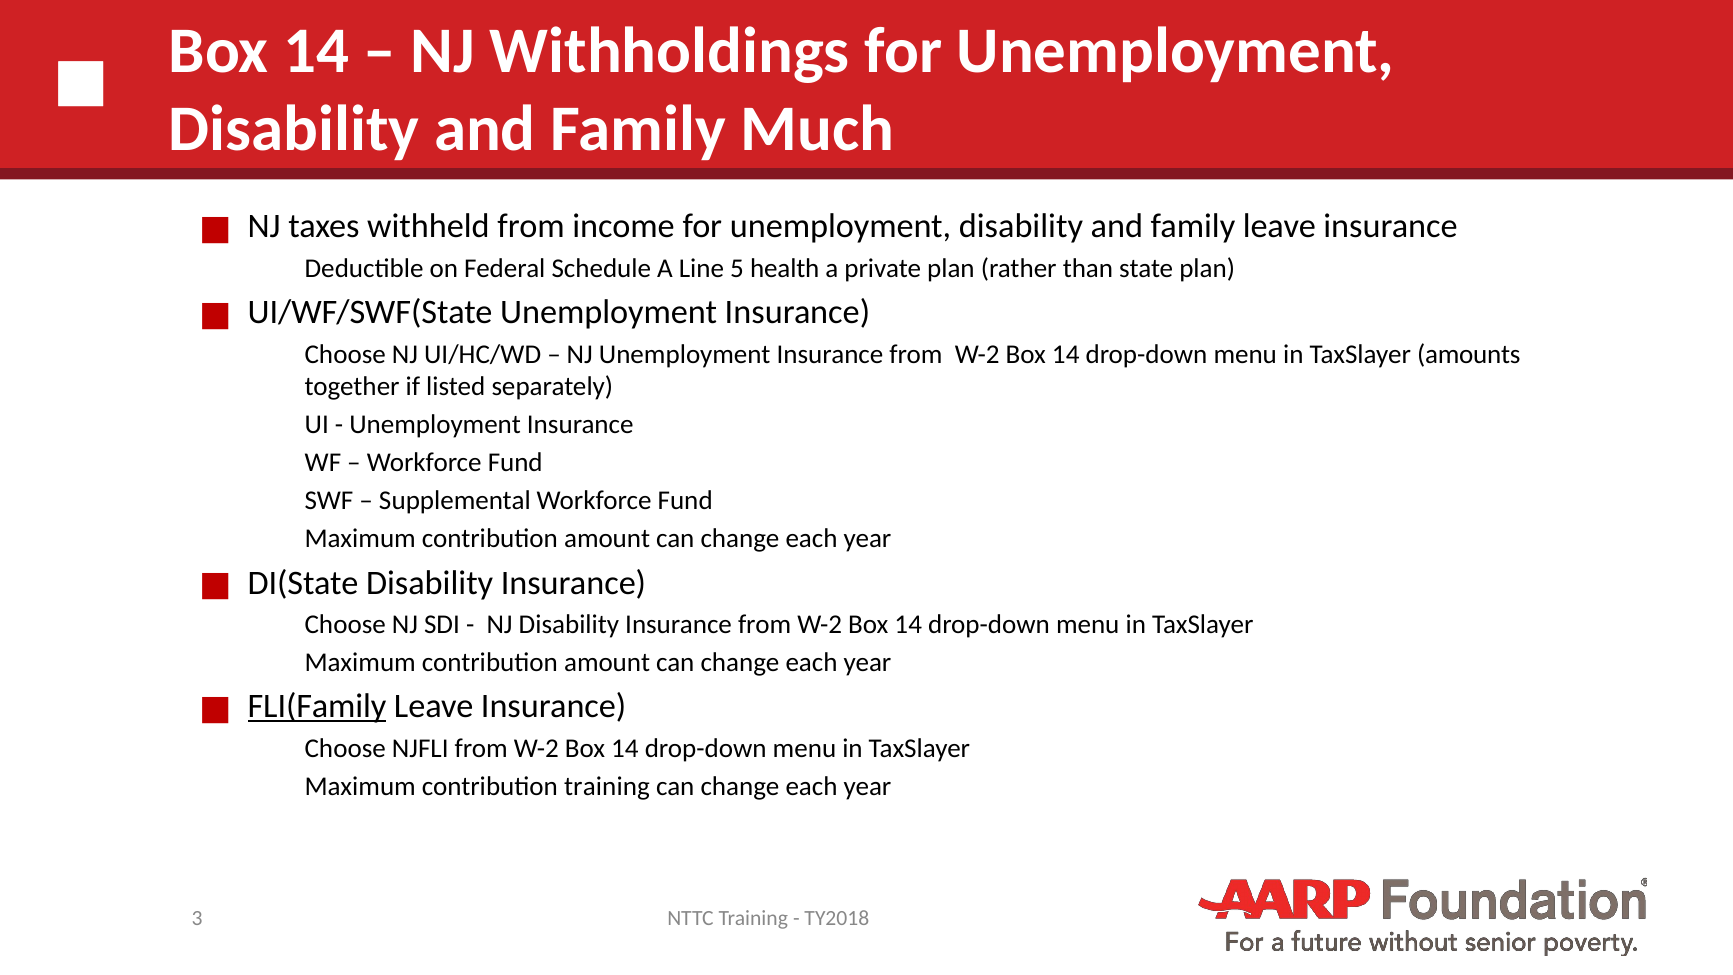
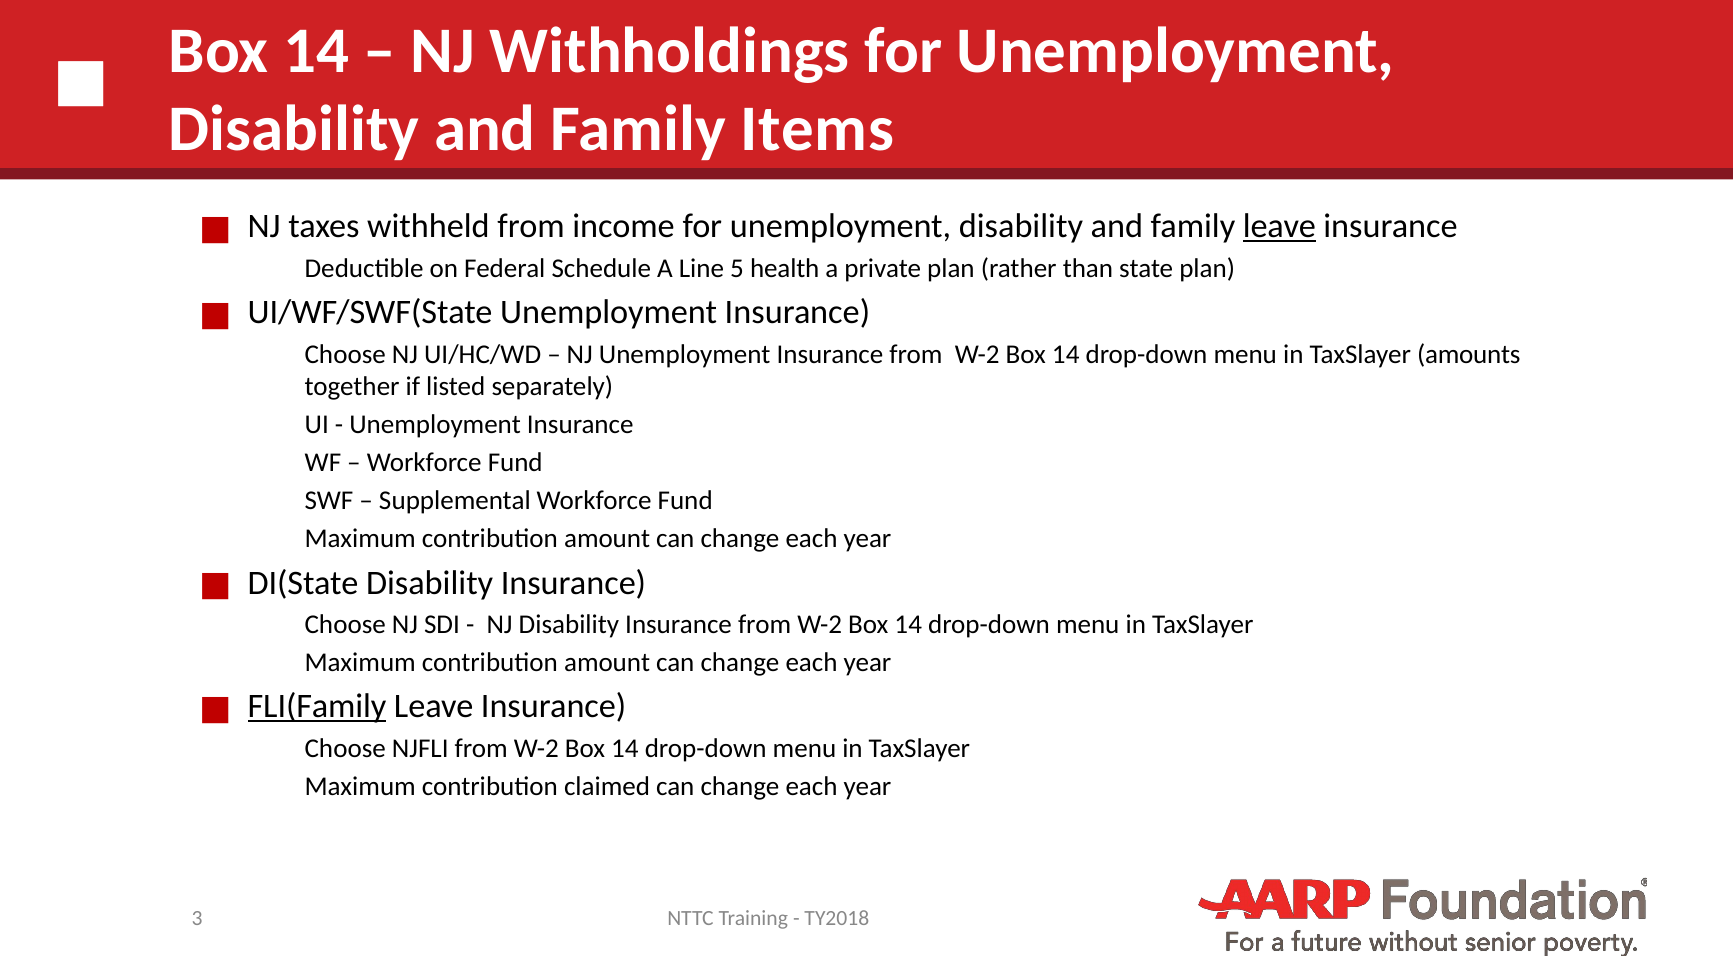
Much: Much -> Items
leave at (1279, 227) underline: none -> present
contribution training: training -> claimed
